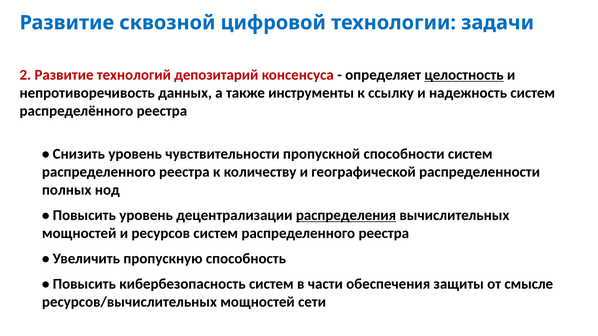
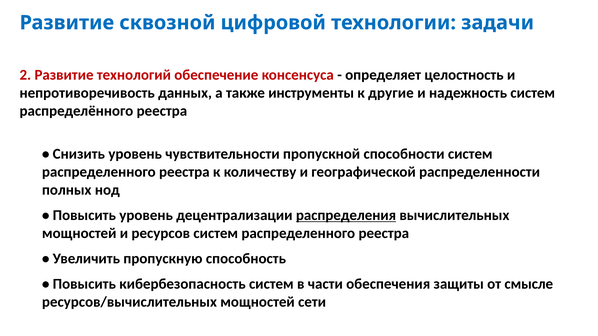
депозитарий: депозитарий -> обеспечение
целостность underline: present -> none
ссылку: ссылку -> другие
